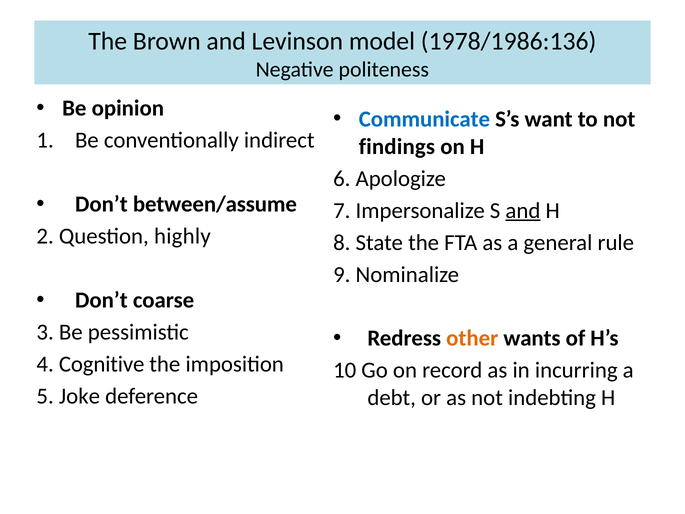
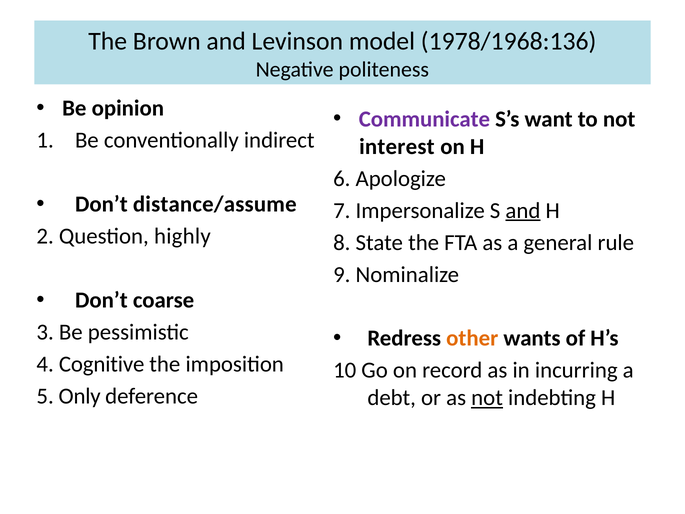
1978/1986:136: 1978/1986:136 -> 1978/1968:136
Communicate colour: blue -> purple
findings: findings -> interest
between/assume: between/assume -> distance/assume
Joke: Joke -> Only
not at (487, 398) underline: none -> present
